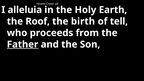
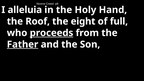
Earth: Earth -> Hand
birth: birth -> eight
tell: tell -> full
proceeds underline: none -> present
